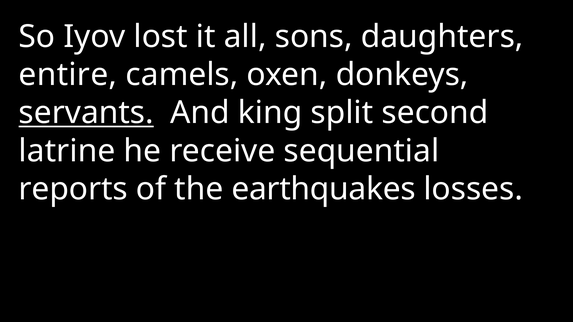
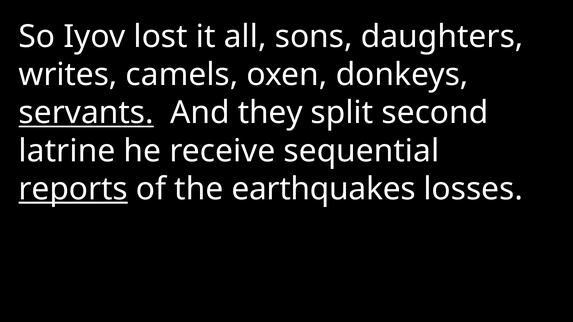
entire: entire -> writes
king: king -> they
reports underline: none -> present
